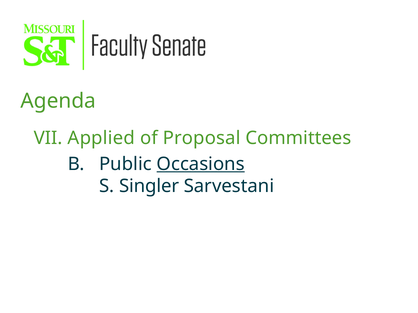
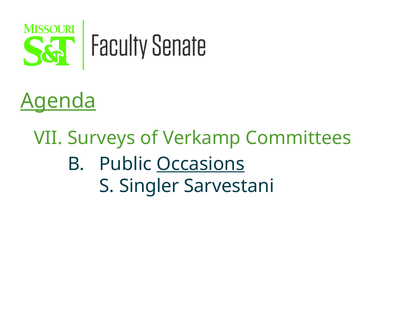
Agenda underline: none -> present
Applied: Applied -> Surveys
Proposal: Proposal -> Verkamp
